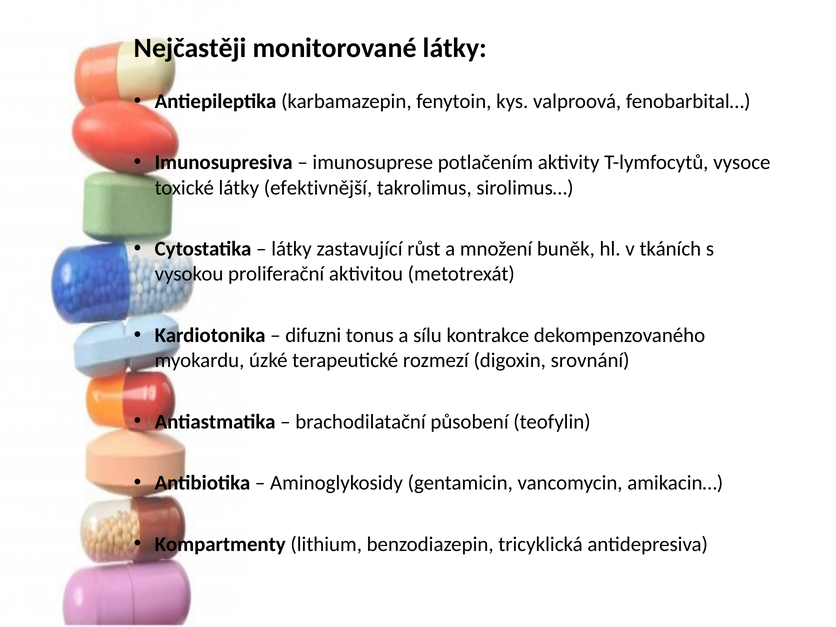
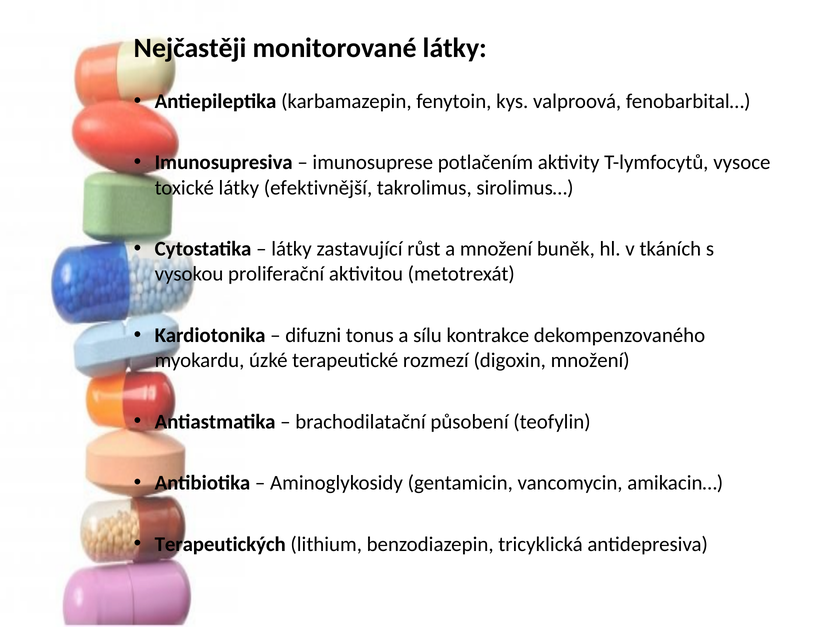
digoxin srovnání: srovnání -> množení
Kompartmenty: Kompartmenty -> Terapeutických
